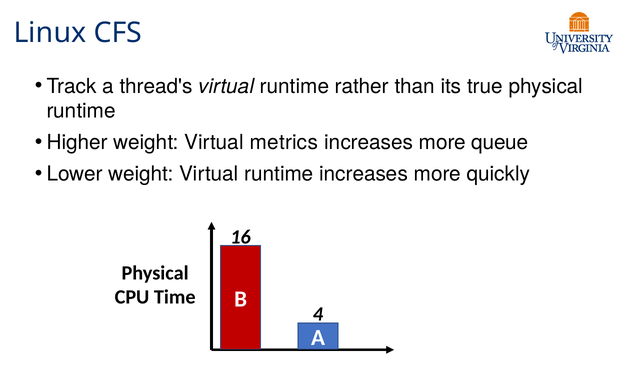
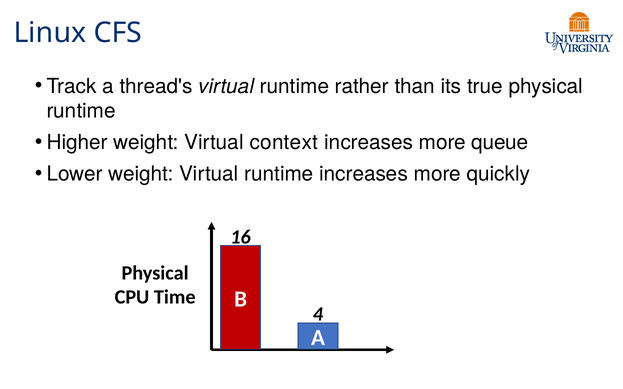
metrics: metrics -> context
